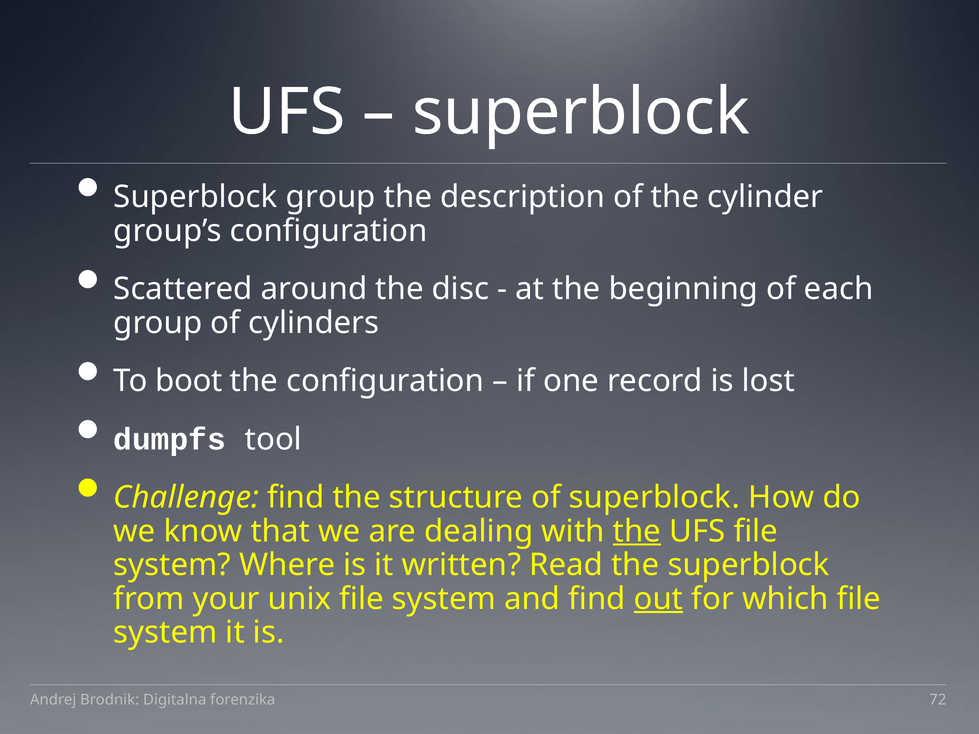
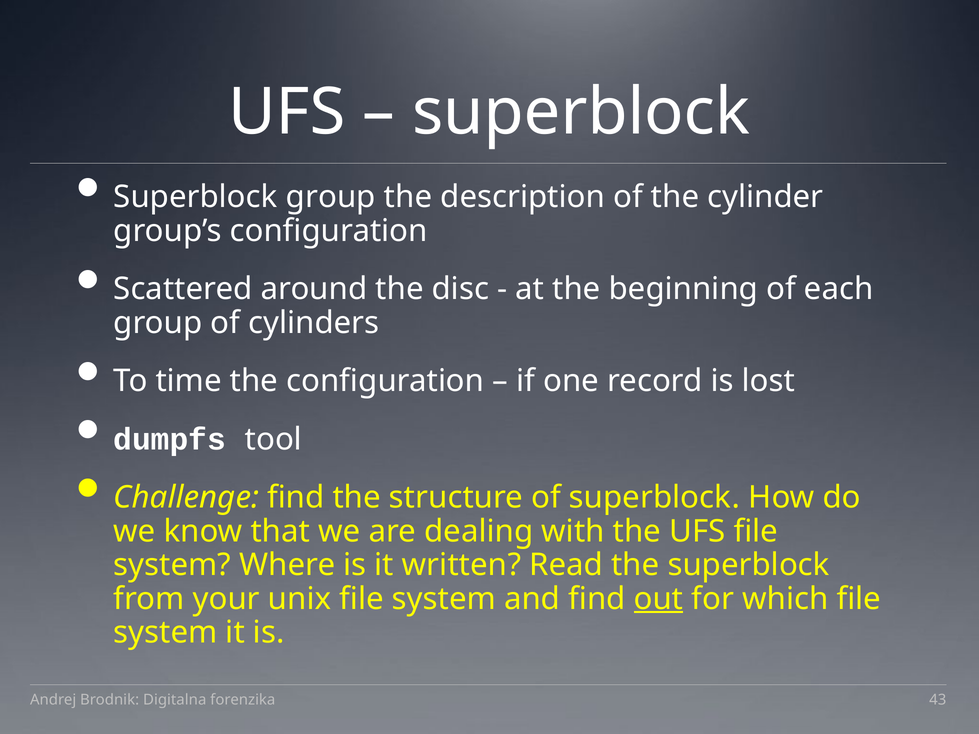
boot: boot -> time
the at (637, 531) underline: present -> none
72: 72 -> 43
